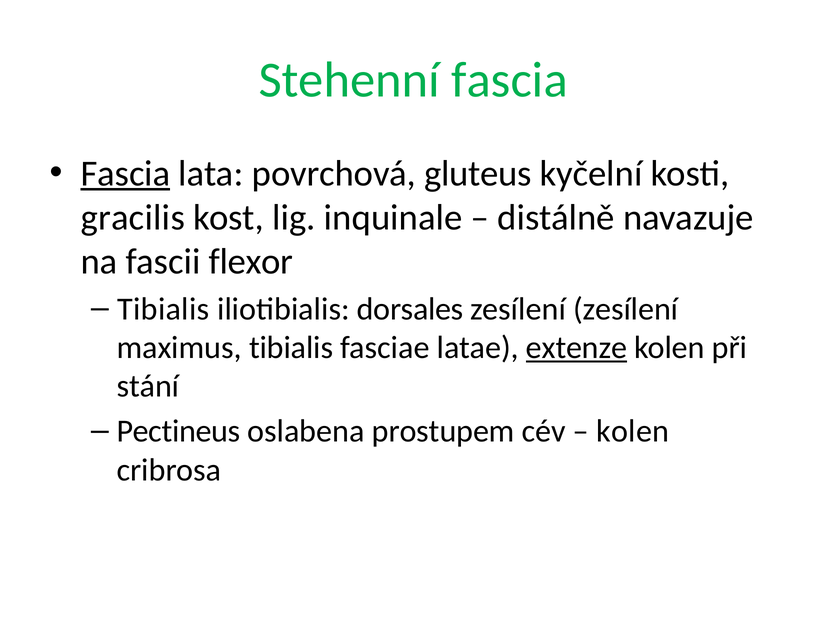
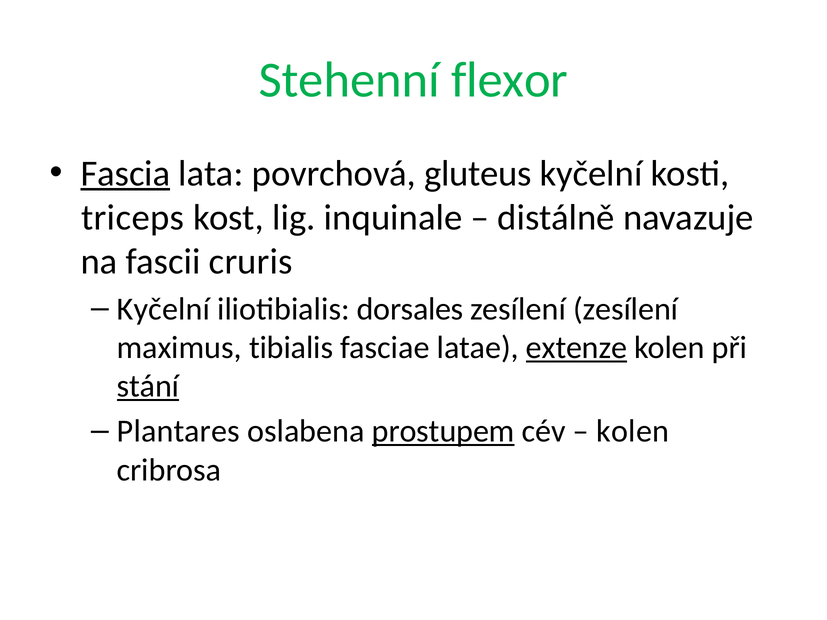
Stehenní fascia: fascia -> flexor
gracilis: gracilis -> triceps
flexor: flexor -> cruris
Tibialis at (163, 309): Tibialis -> Kyčelní
stání underline: none -> present
Pectineus: Pectineus -> Plantares
prostupem underline: none -> present
